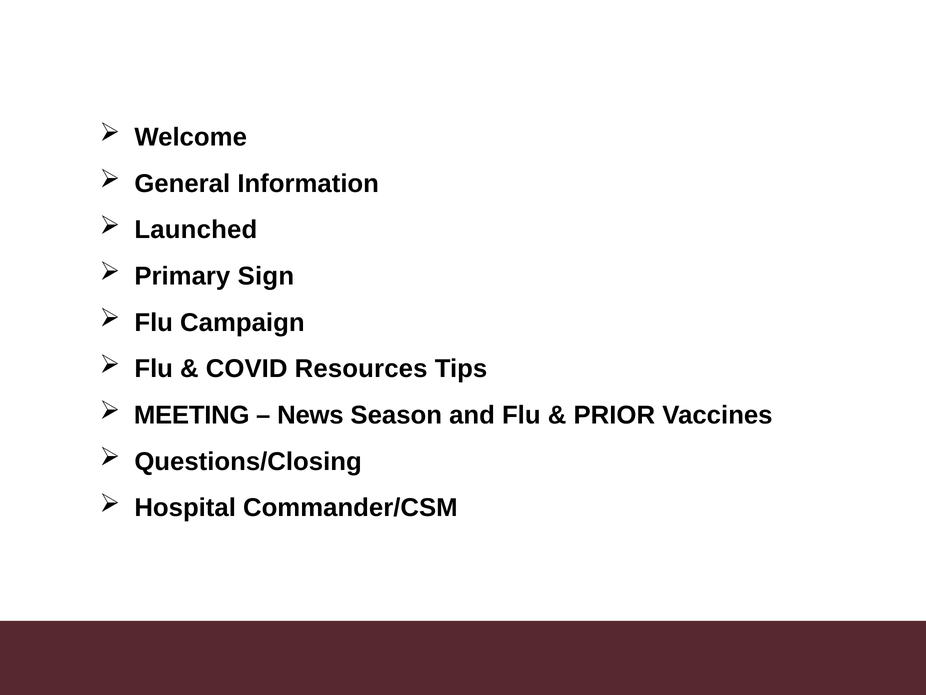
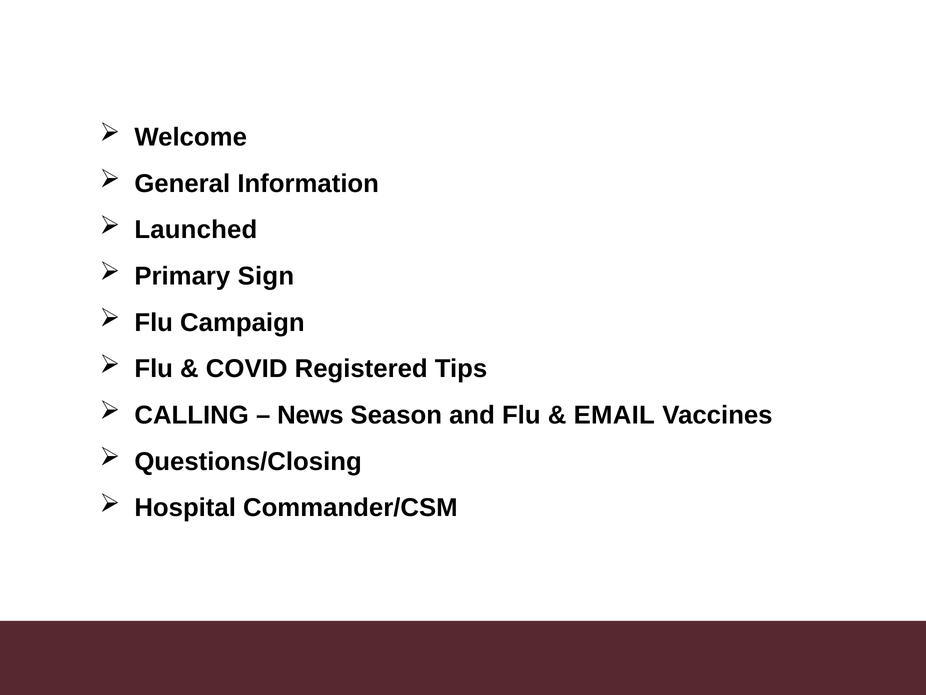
Resources: Resources -> Registered
MEETING: MEETING -> CALLING
PRIOR: PRIOR -> EMAIL
